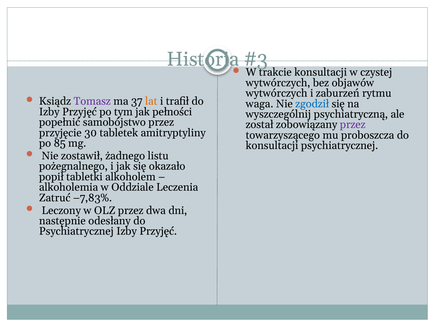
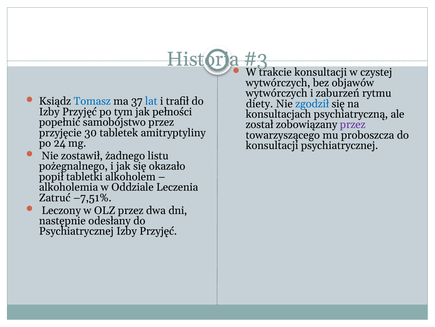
Tomasz colour: purple -> blue
lat colour: orange -> blue
waga: waga -> diety
wyszczególnij: wyszczególnij -> konsultacjach
85: 85 -> 24
–7,83%: –7,83% -> –7,51%
